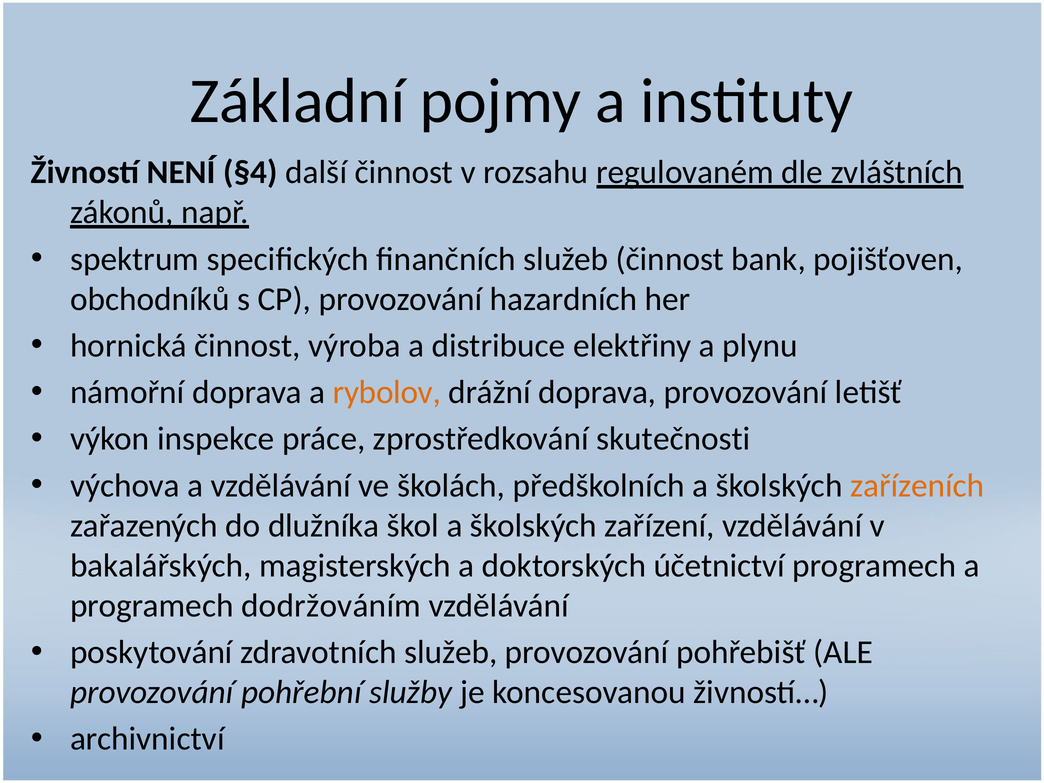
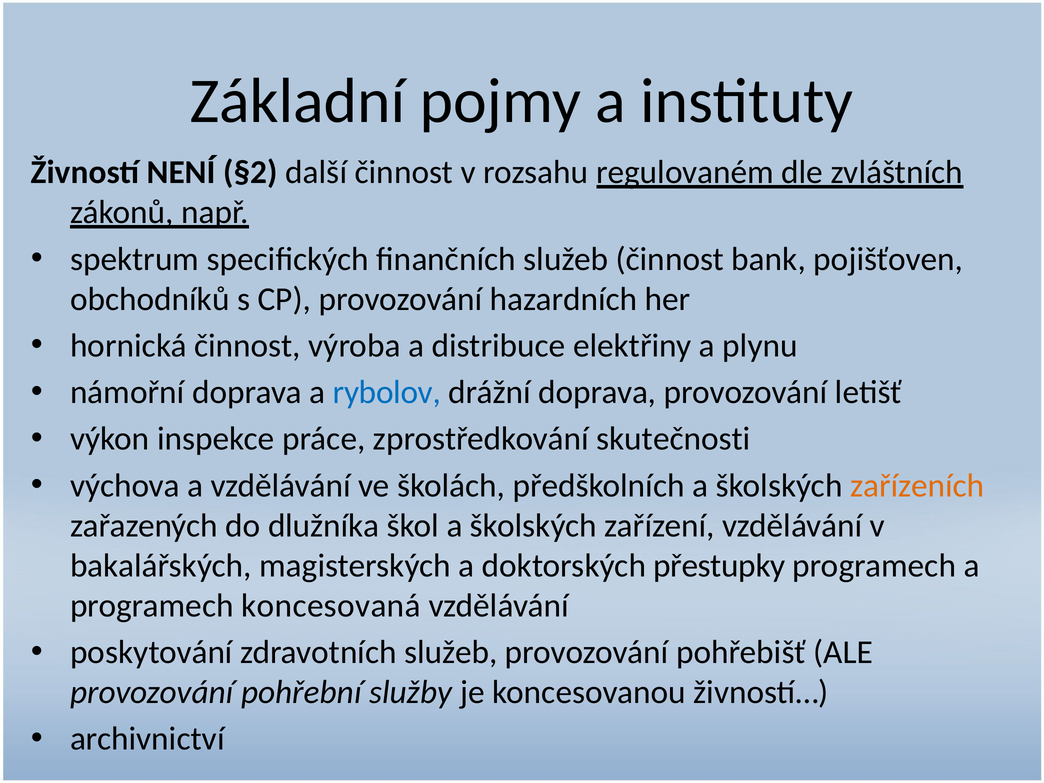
§4: §4 -> §2
rybolov colour: orange -> blue
účetnictví: účetnictví -> přestupky
dodržováním: dodržováním -> koncesovaná
